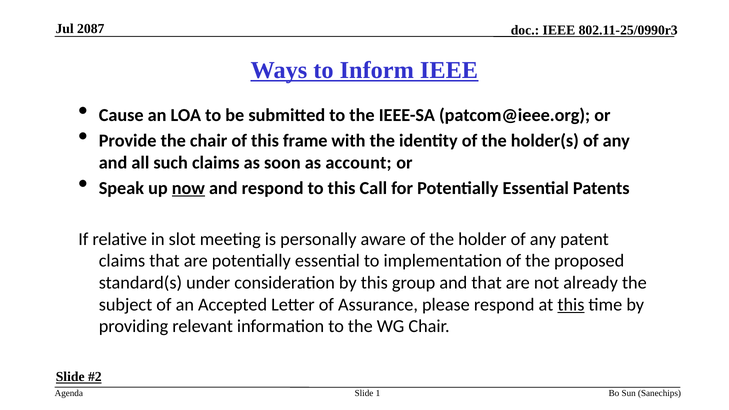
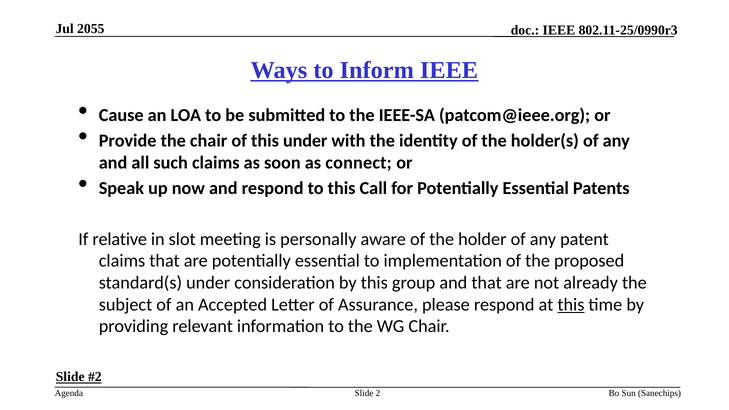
2087: 2087 -> 2055
this frame: frame -> under
account: account -> connect
now underline: present -> none
1: 1 -> 2
